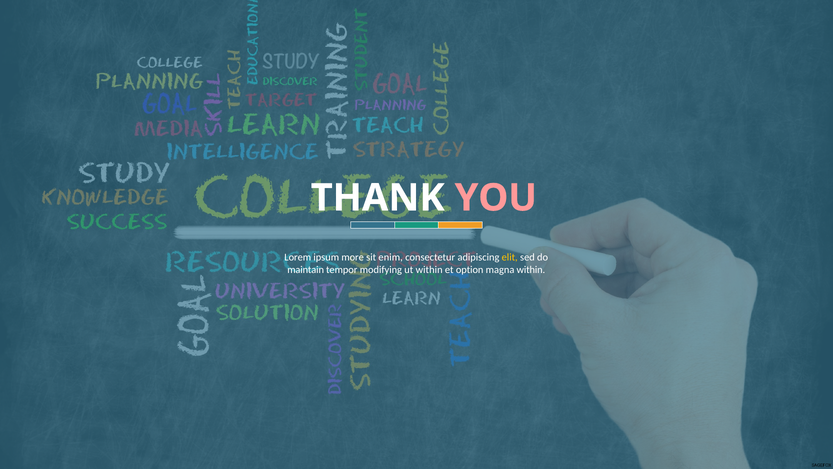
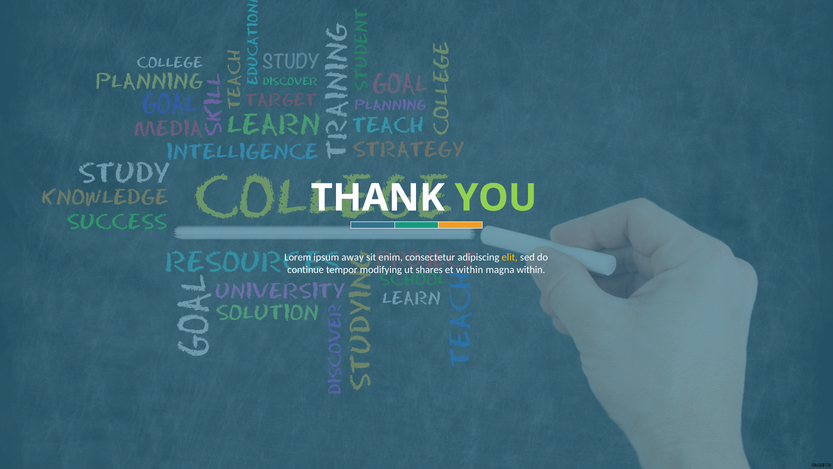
YOU colour: pink -> light green
more: more -> away
maintain: maintain -> continue
ut within: within -> shares
et option: option -> within
